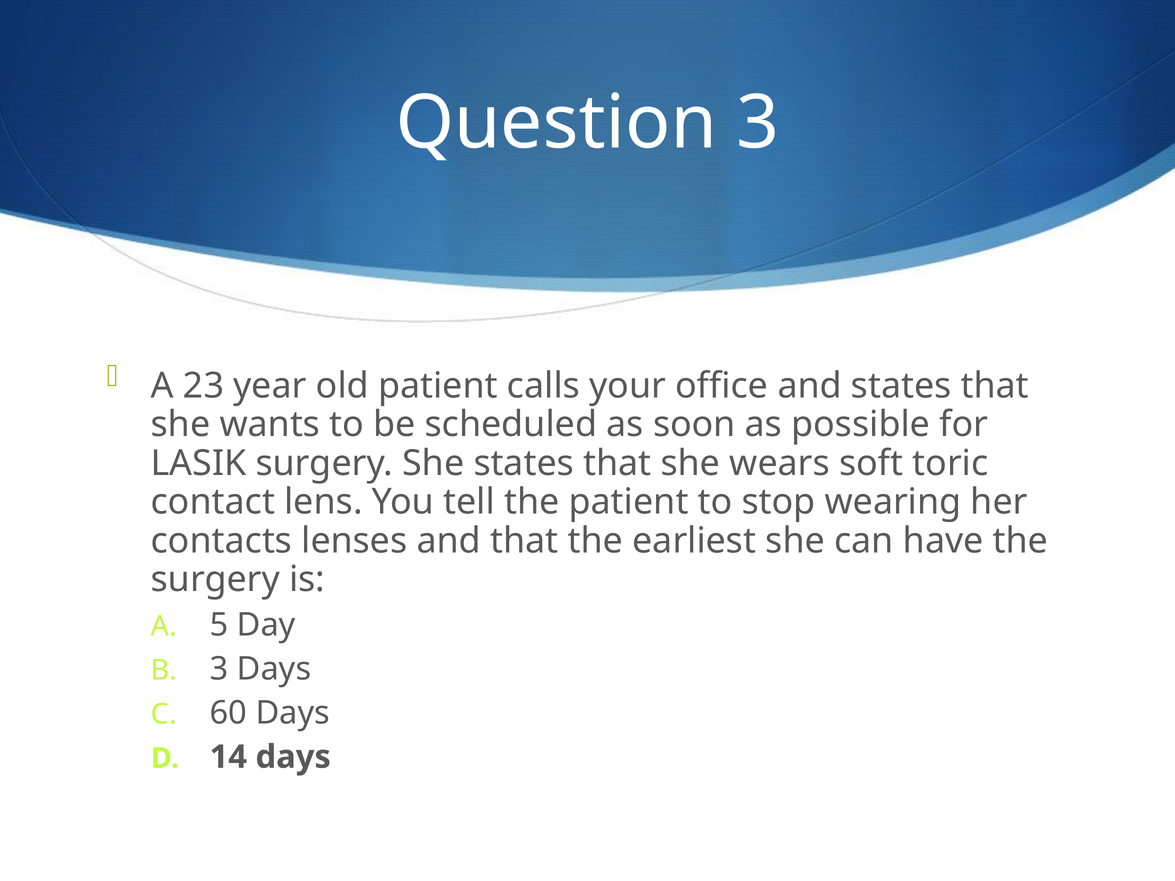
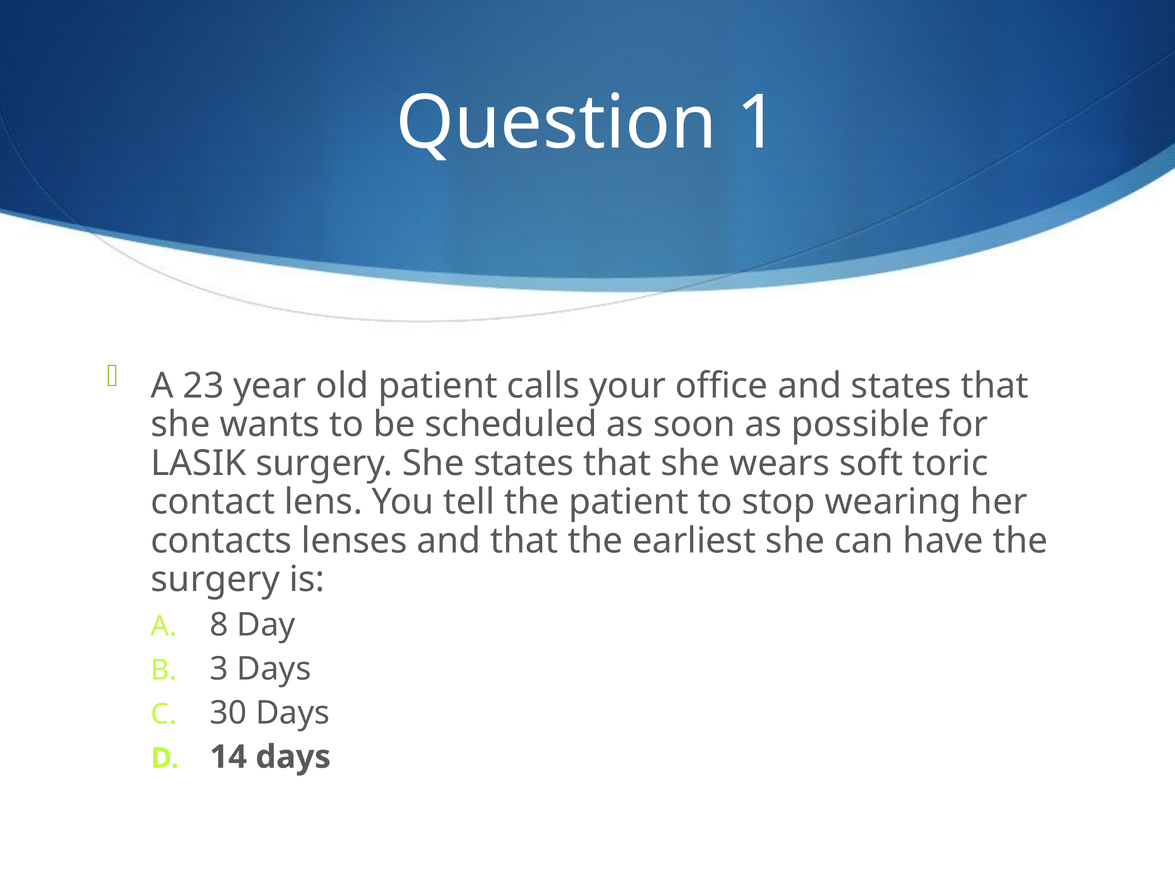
Question 3: 3 -> 1
5: 5 -> 8
60: 60 -> 30
